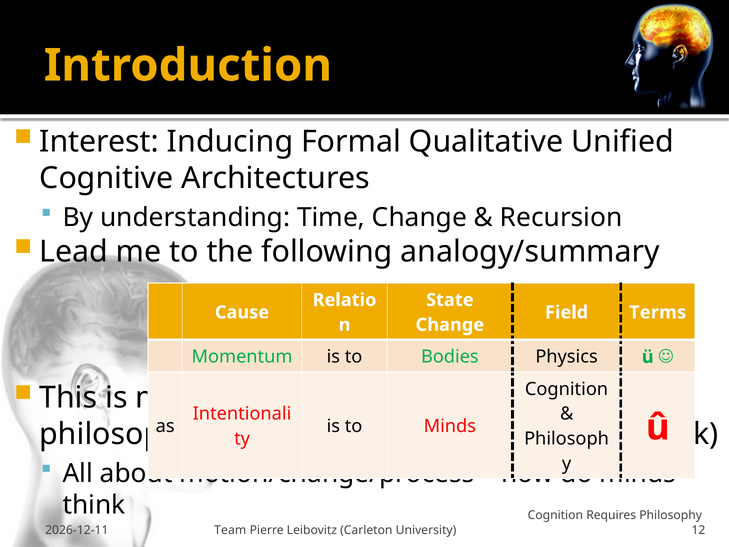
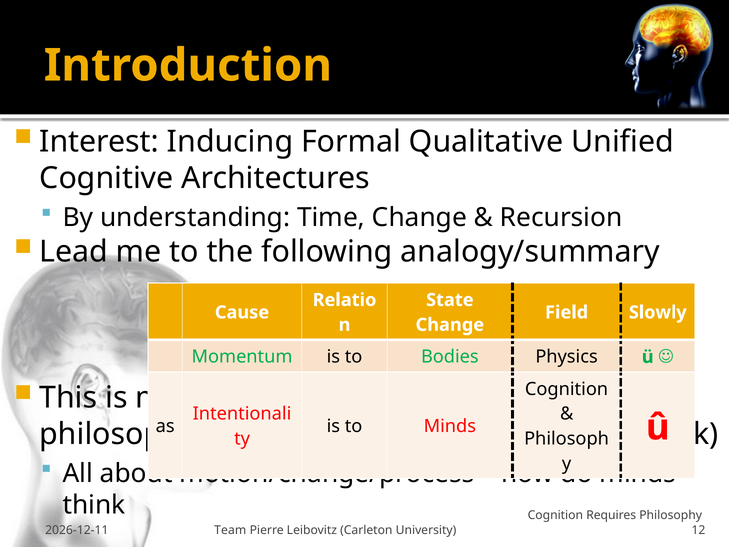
Terms: Terms -> Slowly
